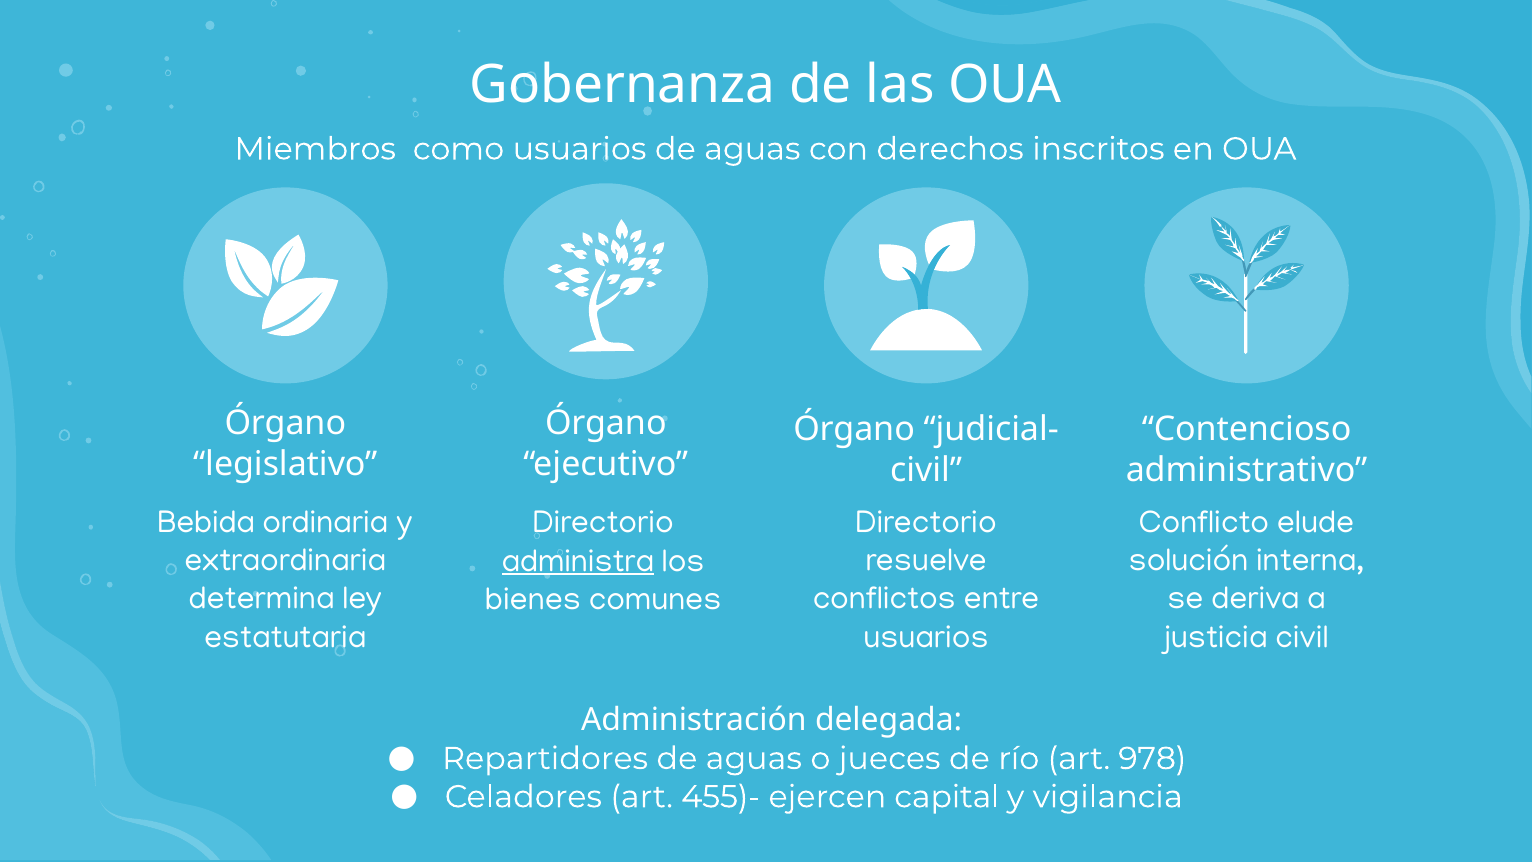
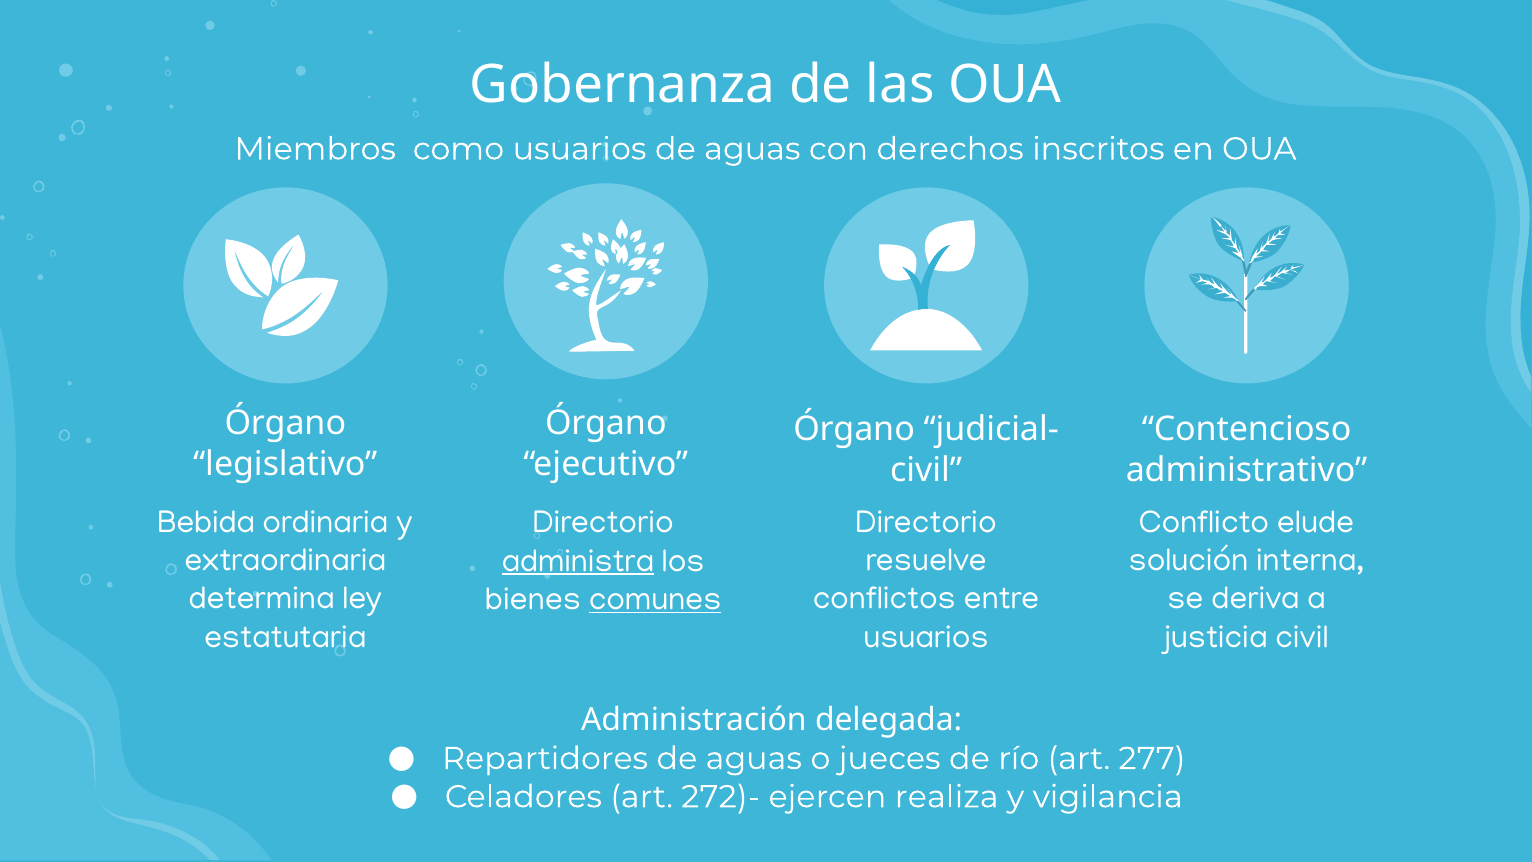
comunes underline: none -> present
978: 978 -> 277
455)-: 455)- -> 272)-
capital: capital -> realiza
